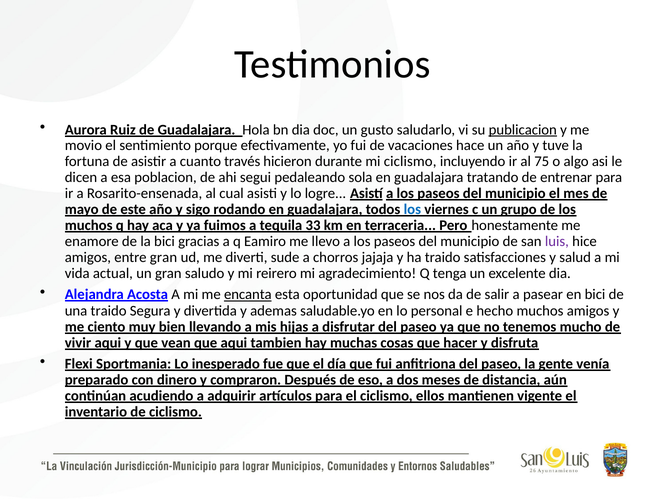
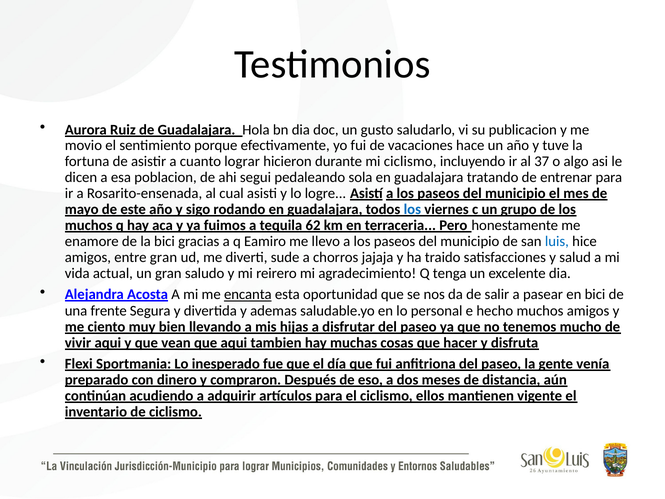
publicacion underline: present -> none
través: través -> lograr
75: 75 -> 37
33: 33 -> 62
luis colour: purple -> blue
una traido: traido -> frente
